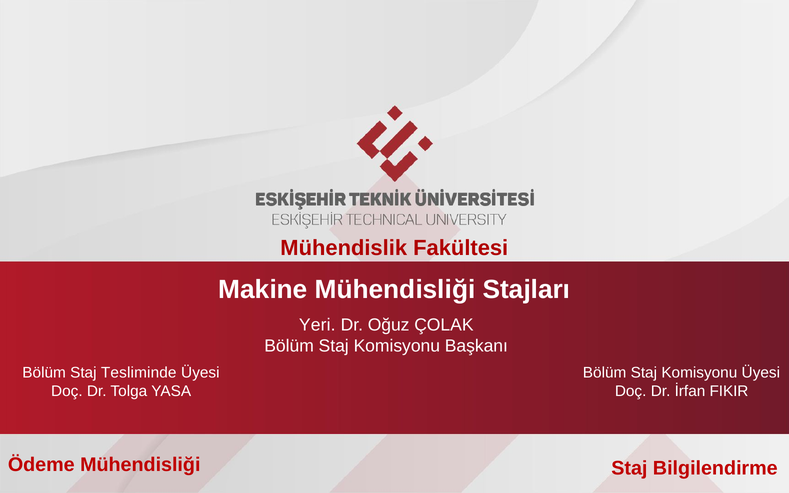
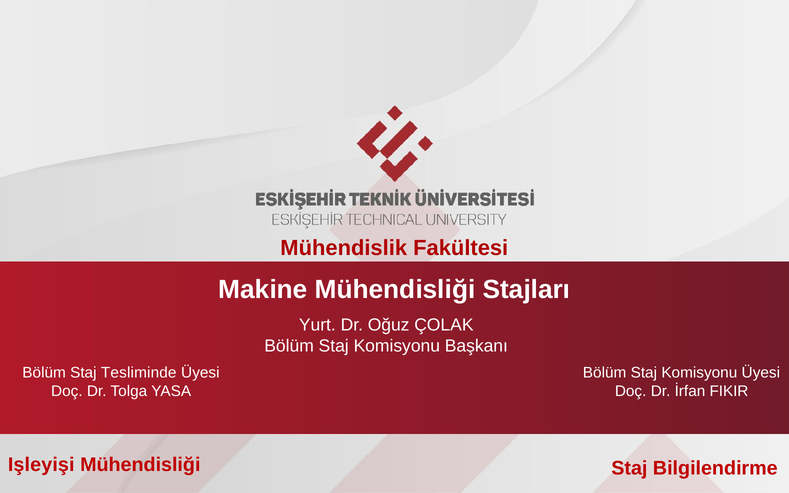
Yeri: Yeri -> Yurt
Ödeme: Ödeme -> Işleyişi
